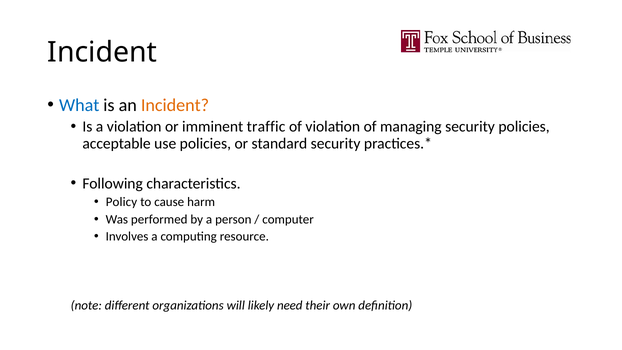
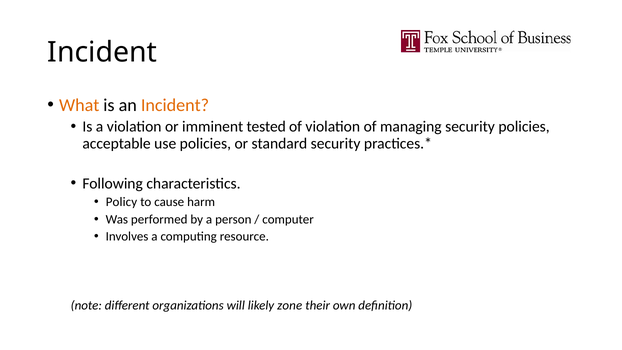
What colour: blue -> orange
traffic: traffic -> tested
need: need -> zone
